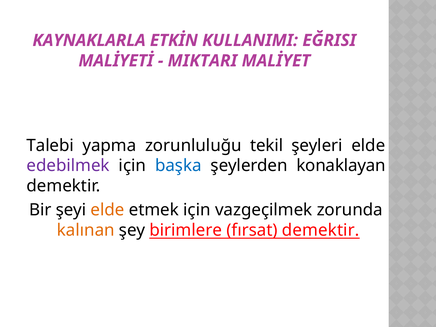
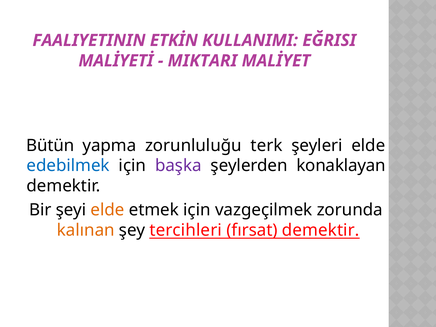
KAYNAKLARLA: KAYNAKLARLA -> FAALIYETININ
Talebi: Talebi -> Bütün
tekil: tekil -> terk
edebilmek colour: purple -> blue
başka colour: blue -> purple
birimlere: birimlere -> tercihleri
